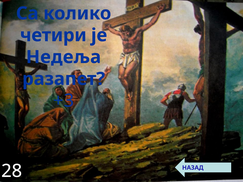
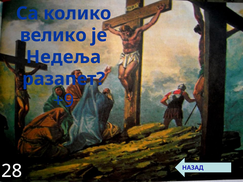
четири: четири -> велико
+3: +3 -> +9
